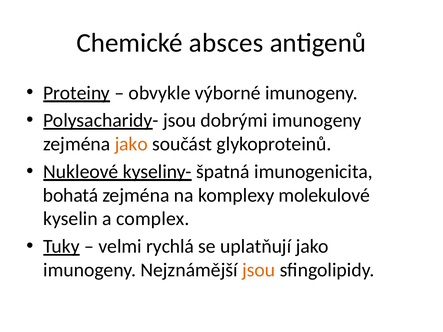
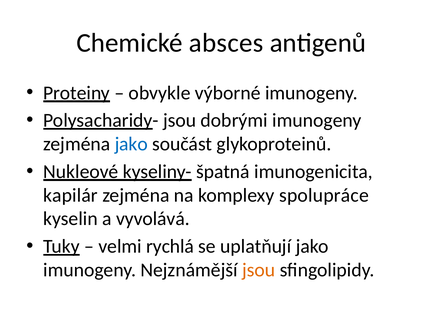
jako at (131, 144) colour: orange -> blue
bohatá: bohatá -> kapilár
molekulové: molekulové -> spolupráce
complex: complex -> vyvolává
